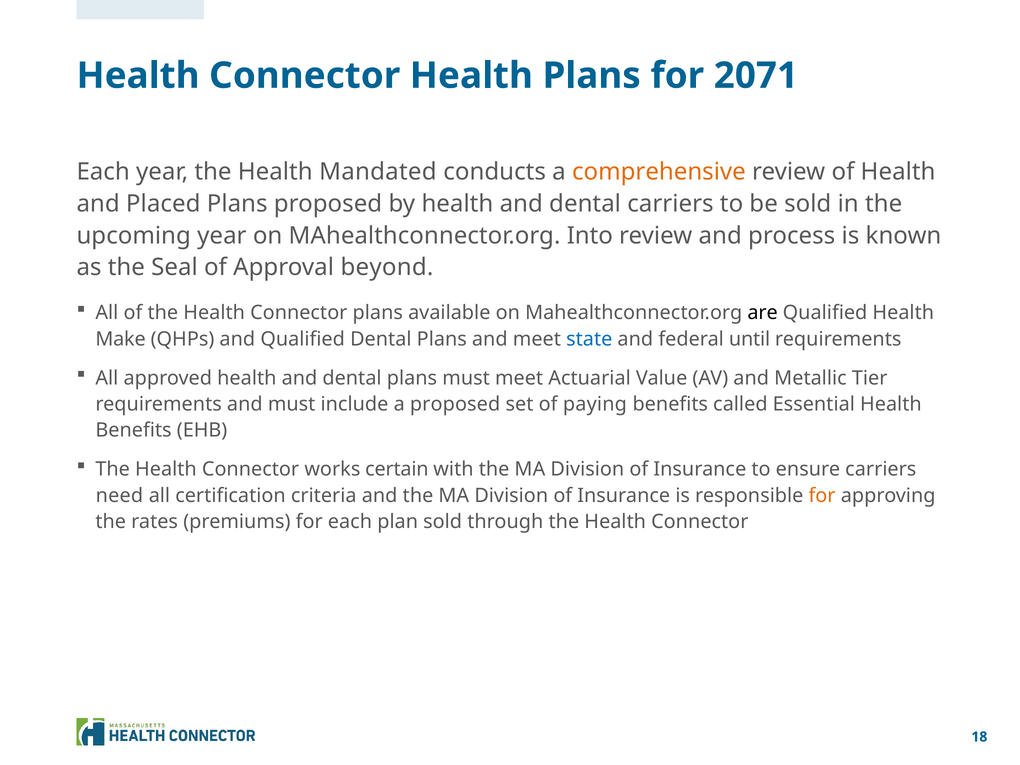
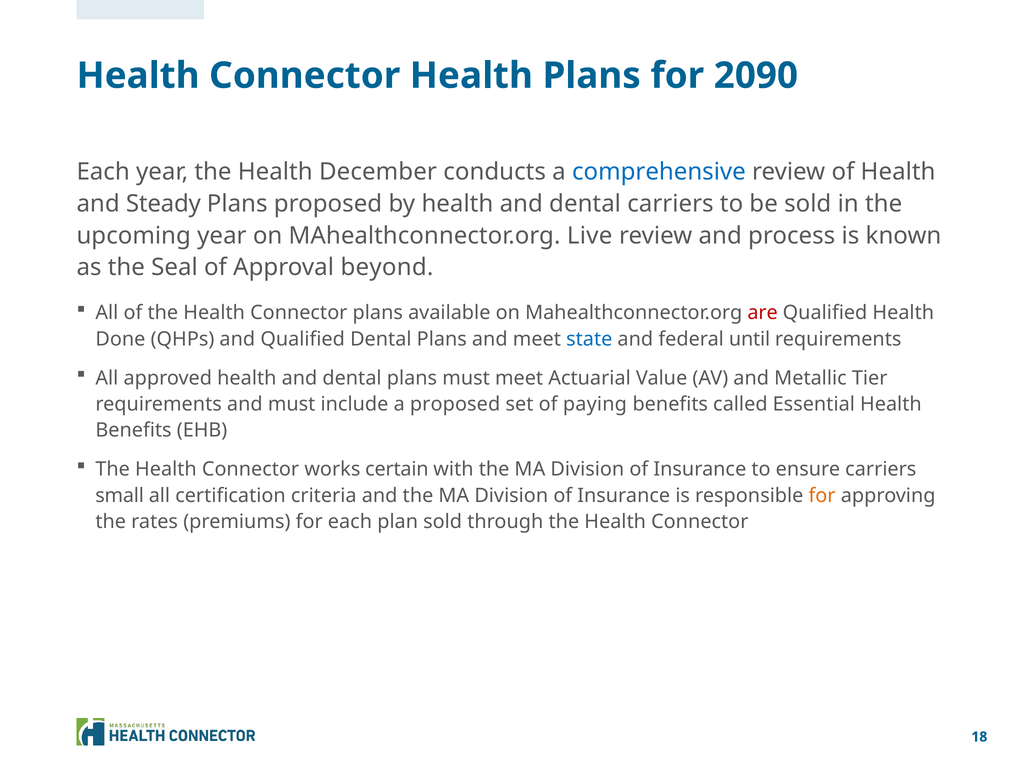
2071: 2071 -> 2090
Mandated: Mandated -> December
comprehensive colour: orange -> blue
Placed: Placed -> Steady
Into: Into -> Live
are colour: black -> red
Make: Make -> Done
need: need -> small
